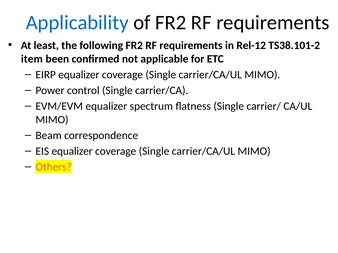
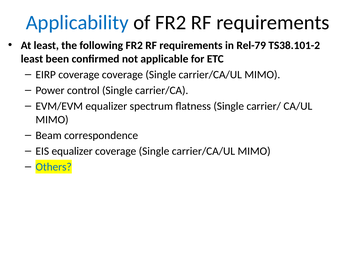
Rel-12: Rel-12 -> Rel-79
item at (32, 59): item -> least
EIRP equalizer: equalizer -> coverage
Others colour: orange -> blue
